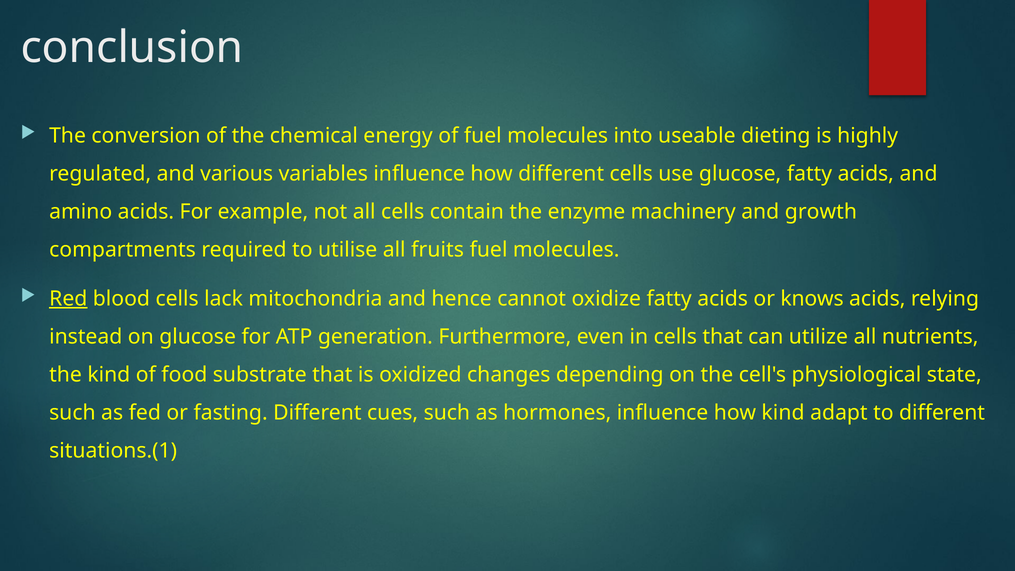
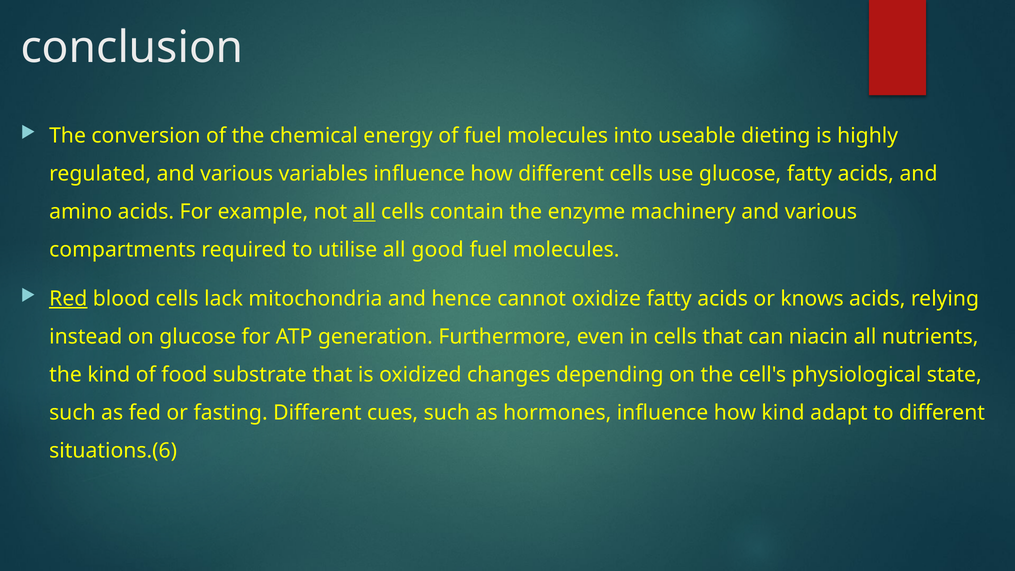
all at (364, 212) underline: none -> present
machinery and growth: growth -> various
fruits: fruits -> good
utilize: utilize -> niacin
situations.(1: situations.(1 -> situations.(6
